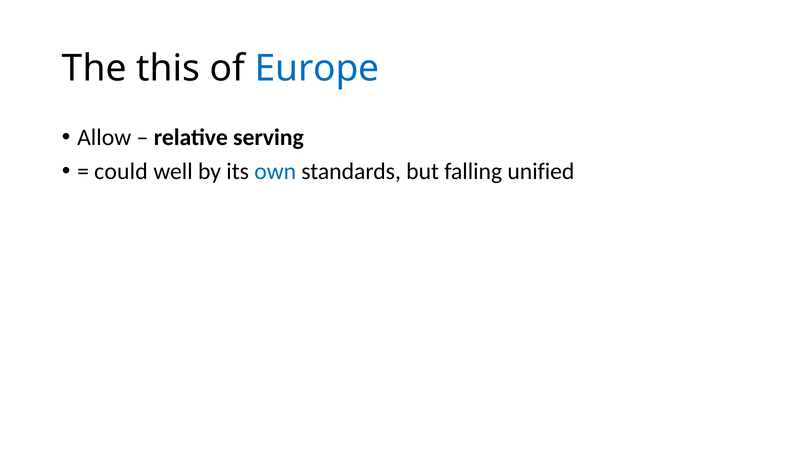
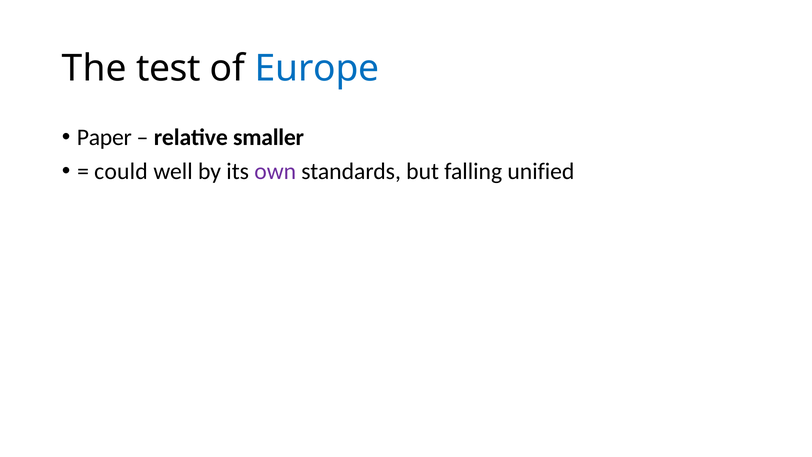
this: this -> test
Allow: Allow -> Paper
serving: serving -> smaller
own colour: blue -> purple
